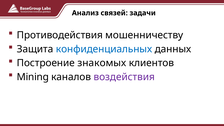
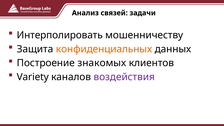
Противодействия: Противодействия -> Интерполировать
конфиденциальных colour: blue -> orange
Mining: Mining -> Variety
